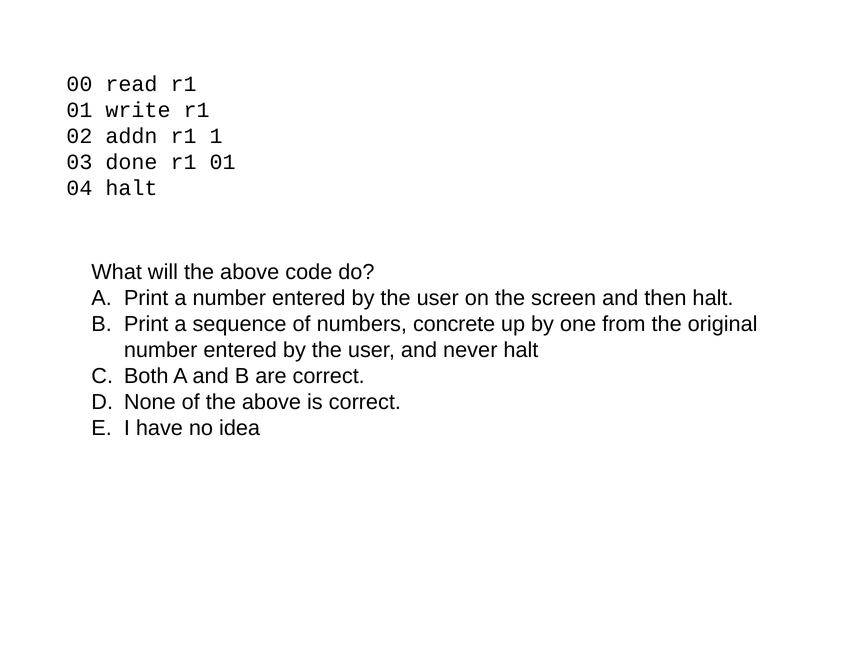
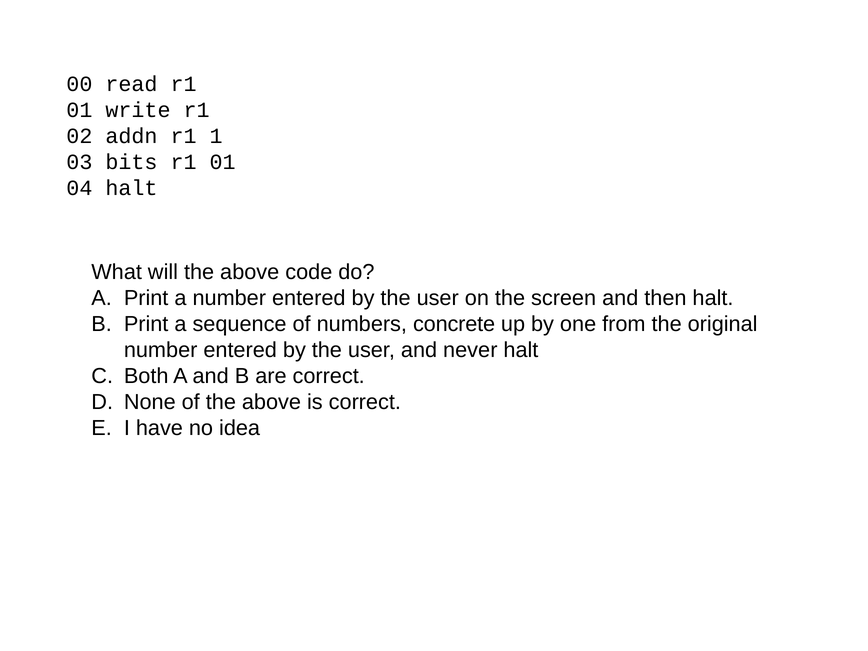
done: done -> bits
